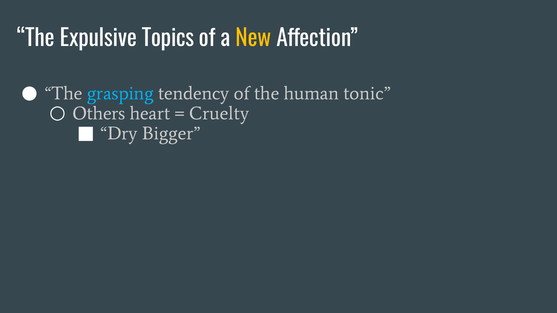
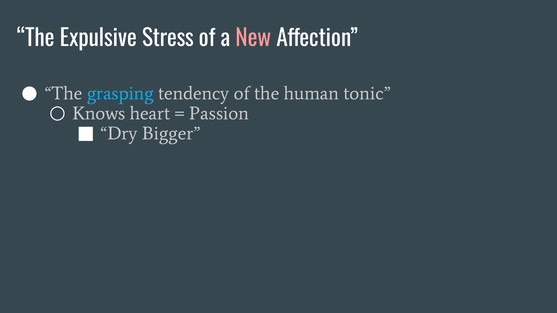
Topics: Topics -> Stress
New colour: yellow -> pink
Others: Others -> Knows
Cruelty: Cruelty -> Passion
